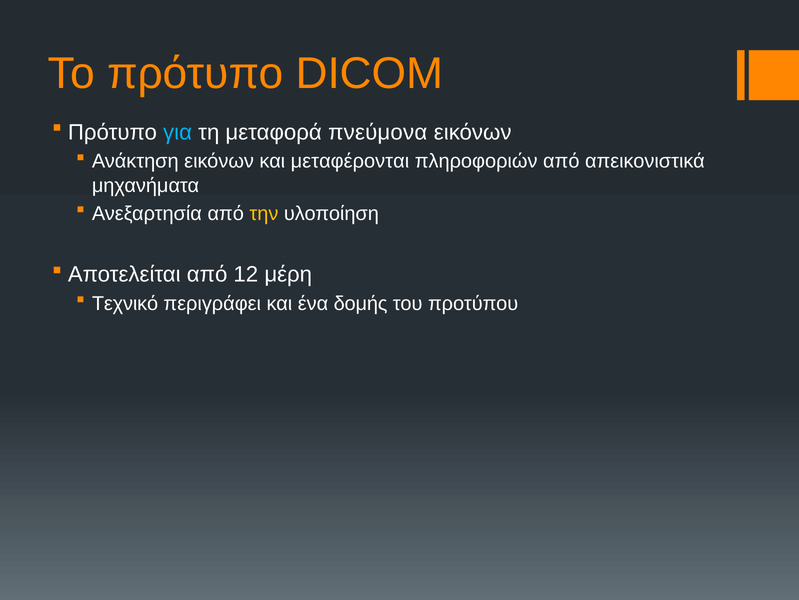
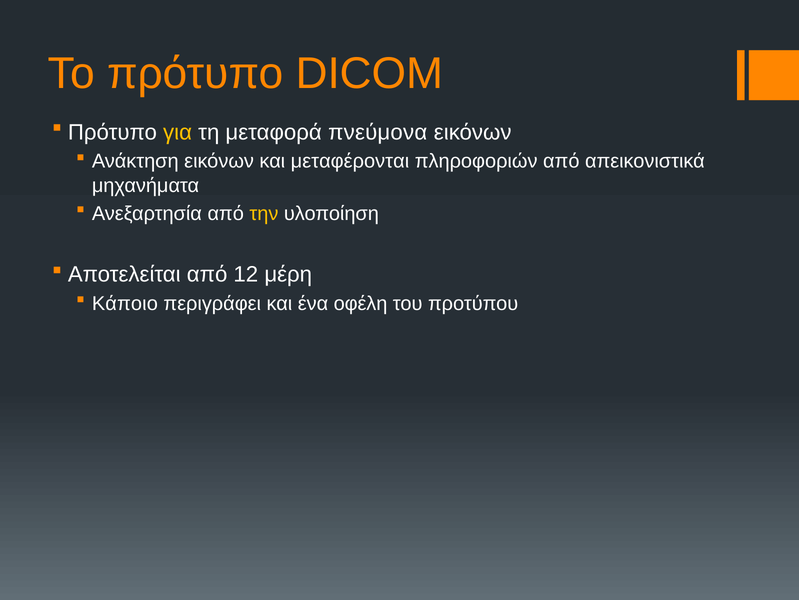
για colour: light blue -> yellow
Τεχνικό: Τεχνικό -> Κάποιο
δομής: δομής -> οφέλη
